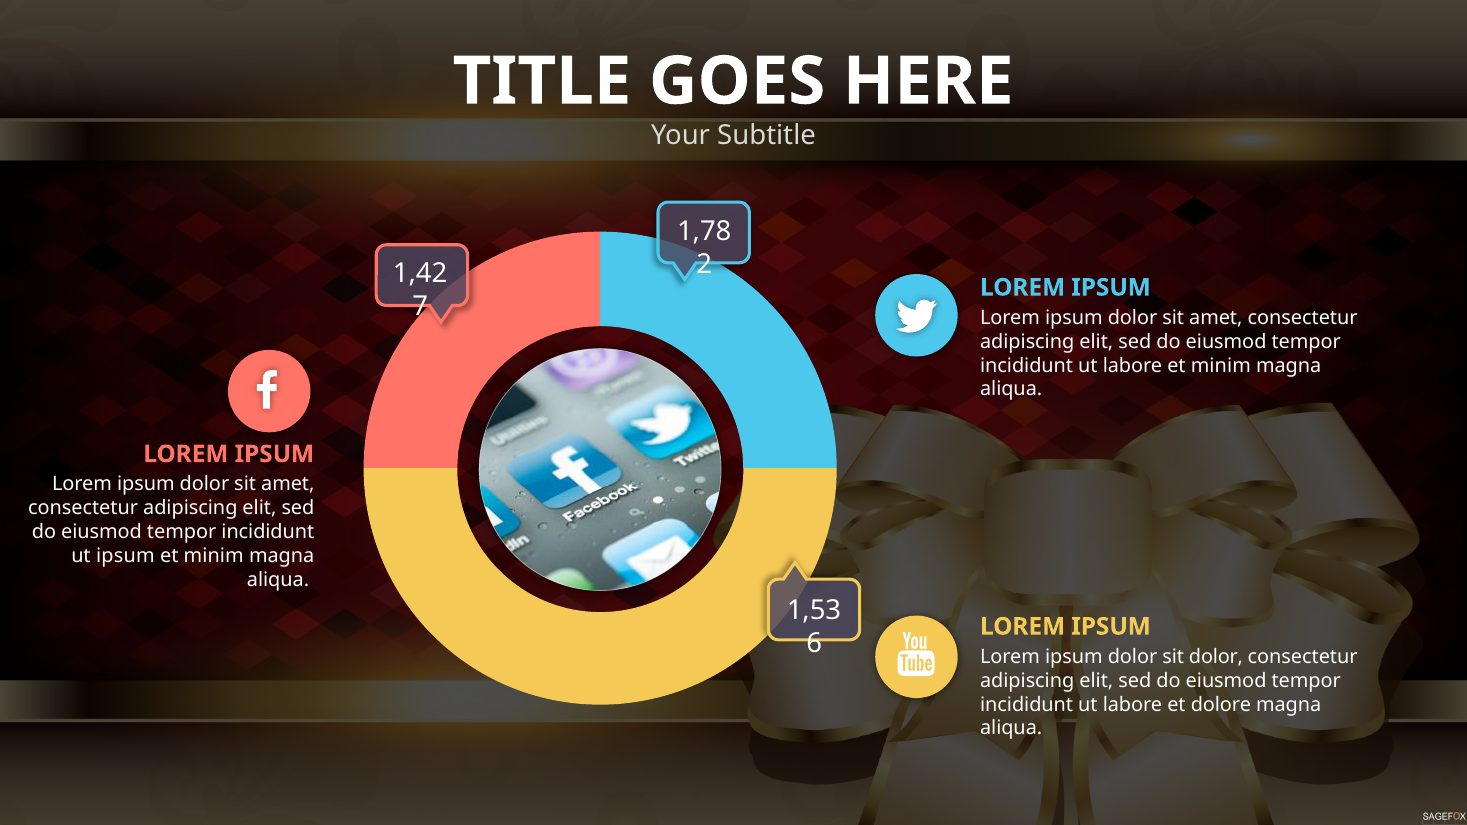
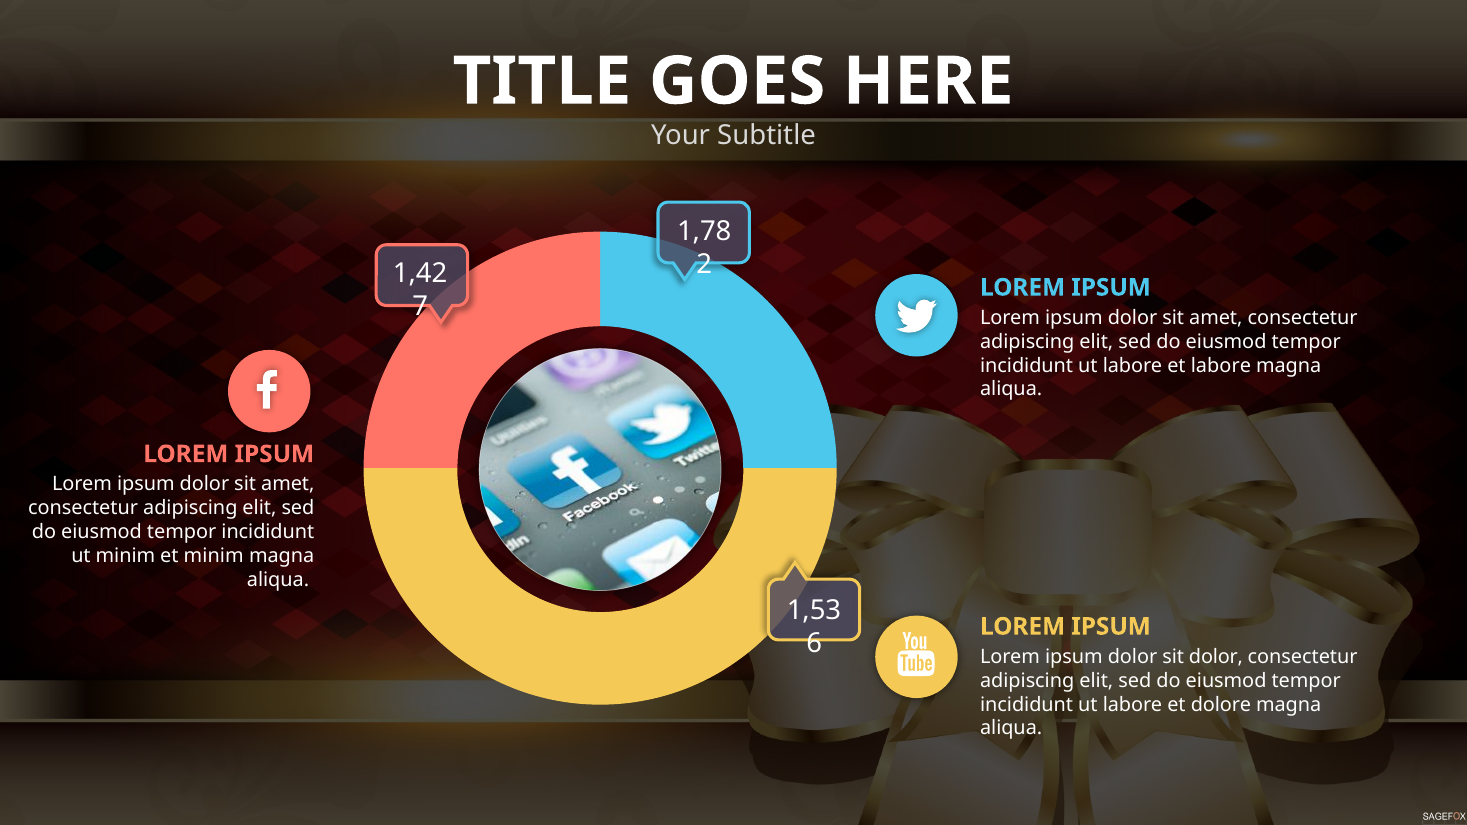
labore et minim: minim -> labore
ut ipsum: ipsum -> minim
